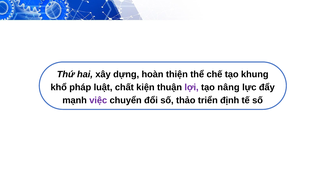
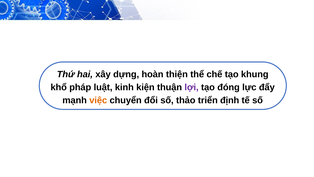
chất: chất -> kinh
nâng: nâng -> đóng
việc colour: purple -> orange
